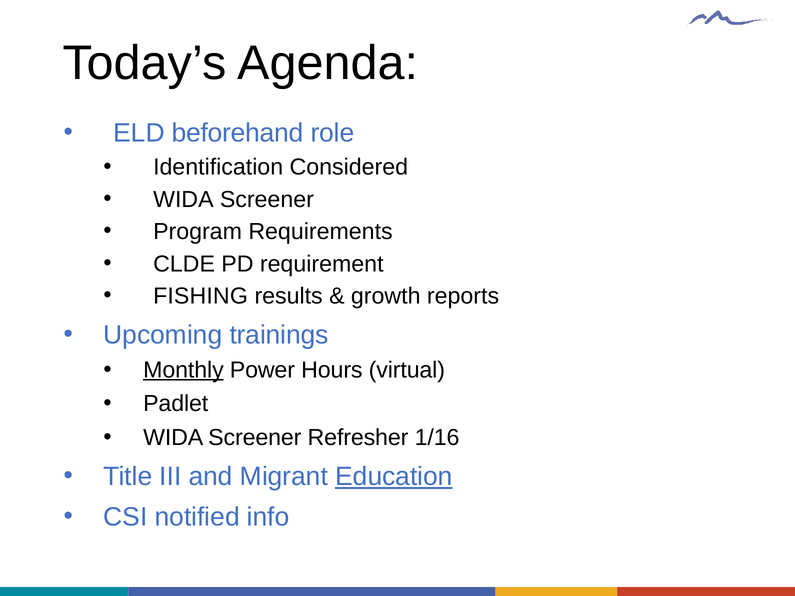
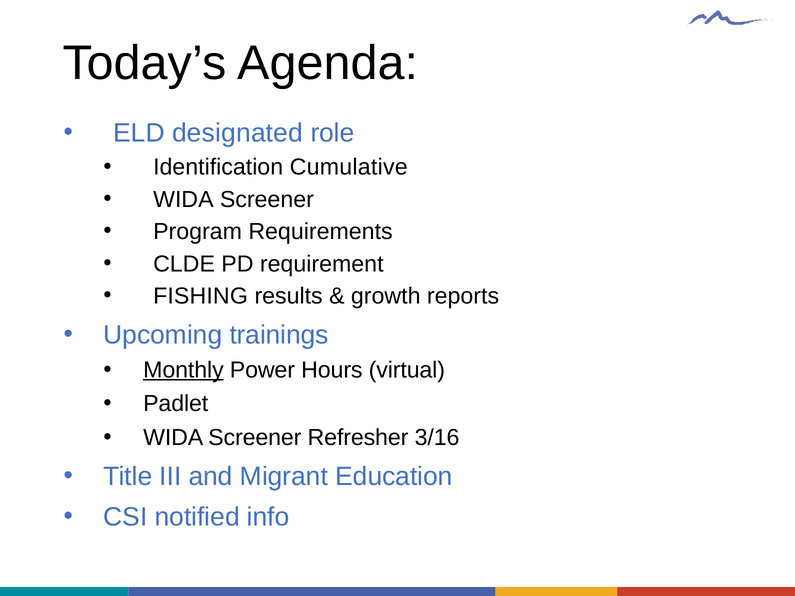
beforehand: beforehand -> designated
Considered: Considered -> Cumulative
1/16: 1/16 -> 3/16
Education underline: present -> none
